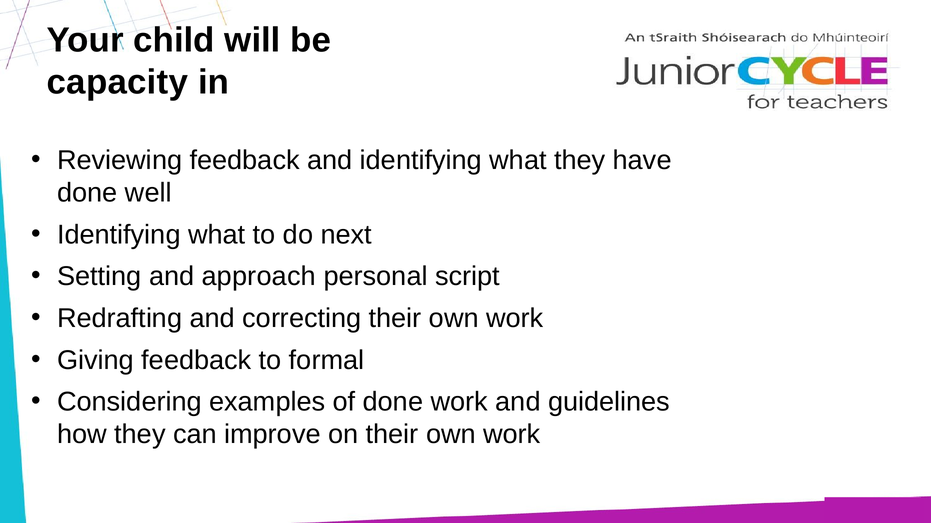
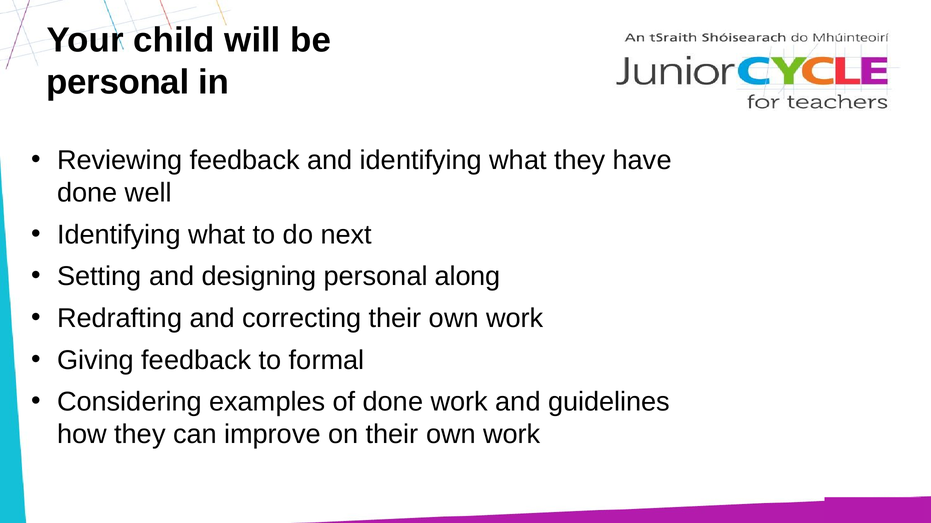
capacity at (117, 82): capacity -> personal
approach: approach -> designing
script: script -> along
